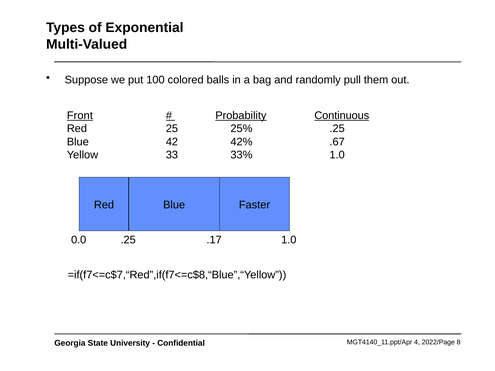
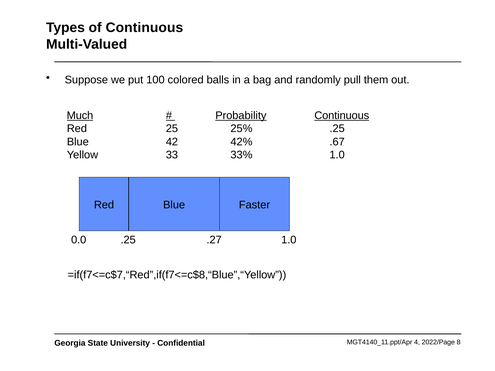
of Exponential: Exponential -> Continuous
Front: Front -> Much
.17: .17 -> .27
